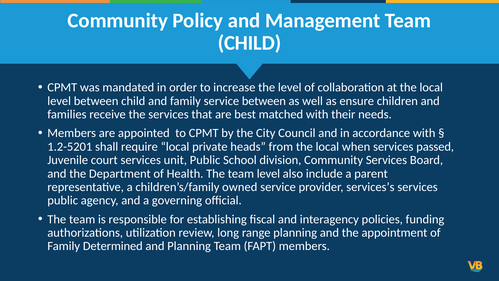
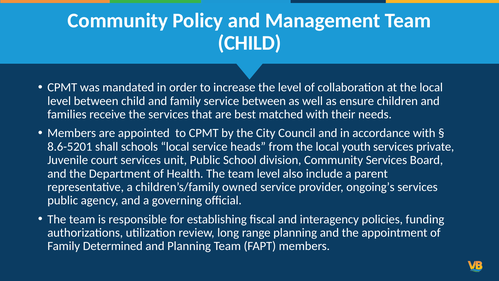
1.2-5201: 1.2-5201 -> 8.6-5201
require: require -> schools
local private: private -> service
when: when -> youth
passed: passed -> private
services’s: services’s -> ongoing’s
